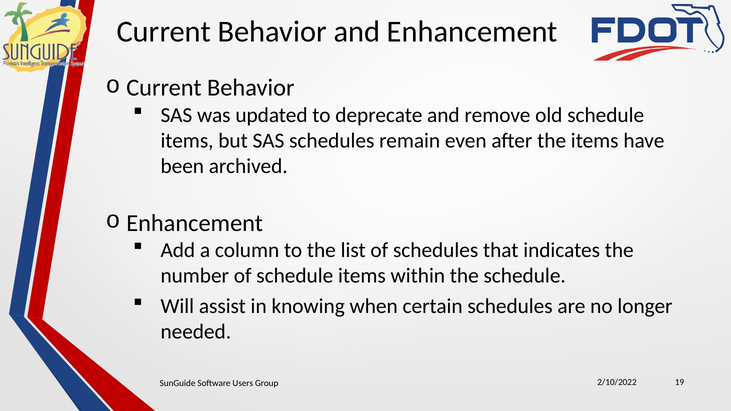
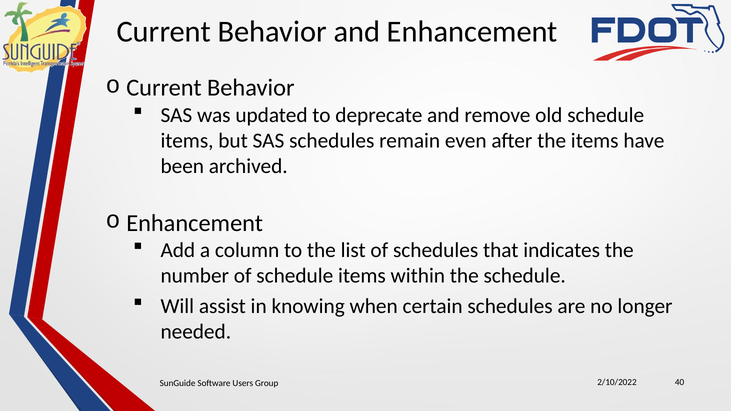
19: 19 -> 40
